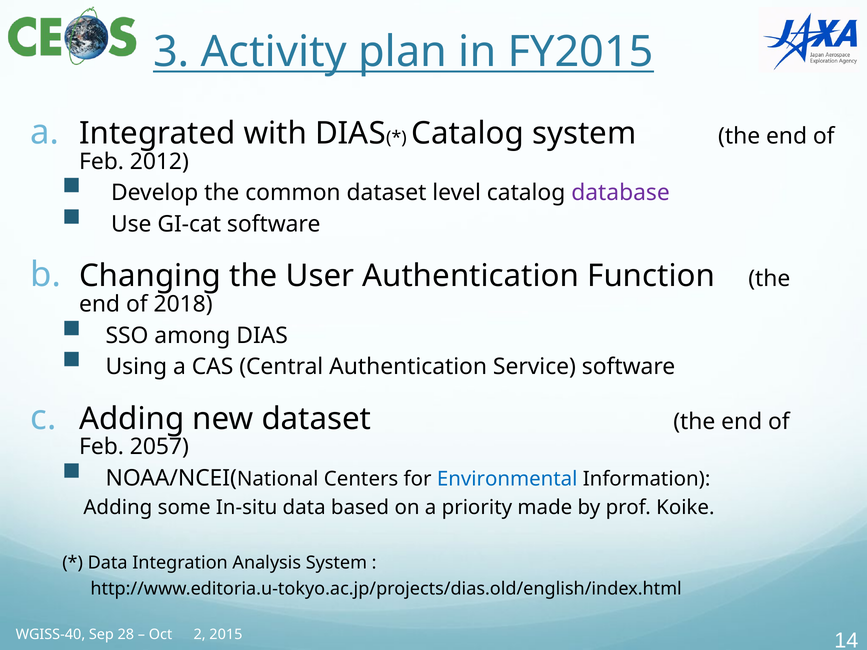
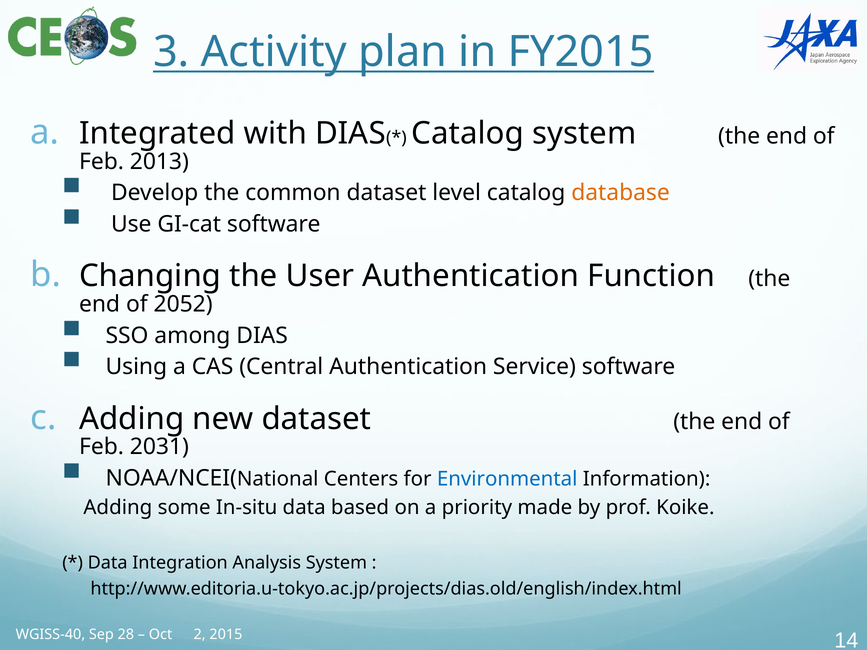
2012: 2012 -> 2013
database colour: purple -> orange
2018: 2018 -> 2052
2057: 2057 -> 2031
